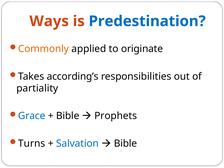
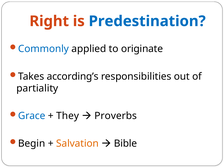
Ways: Ways -> Right
Commonly colour: orange -> blue
Bible at (68, 116): Bible -> They
Prophets: Prophets -> Proverbs
Turns: Turns -> Begin
Salvation colour: blue -> orange
